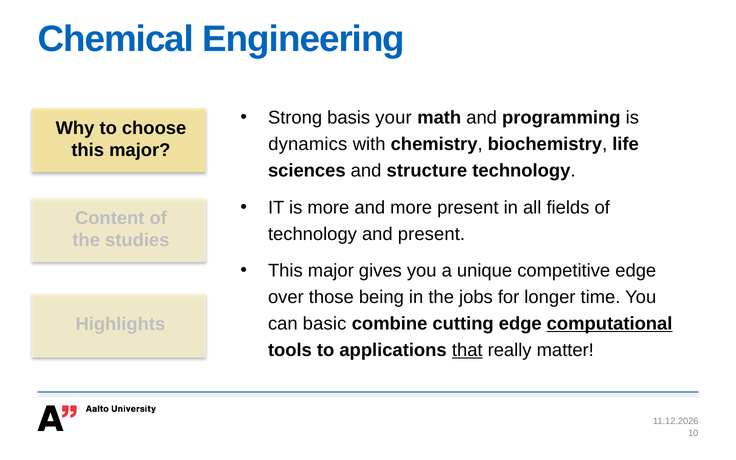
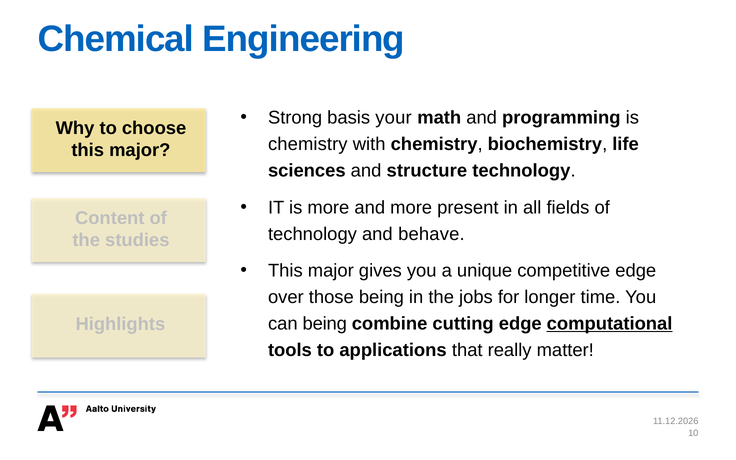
dynamics at (308, 144): dynamics -> chemistry
and present: present -> behave
can basic: basic -> being
that underline: present -> none
